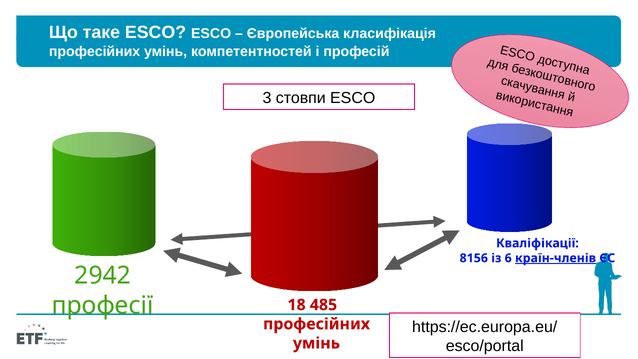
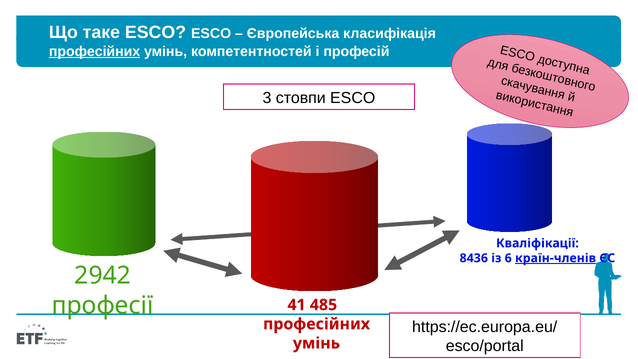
професійних at (95, 51) underline: none -> present
8156: 8156 -> 8436
18: 18 -> 41
